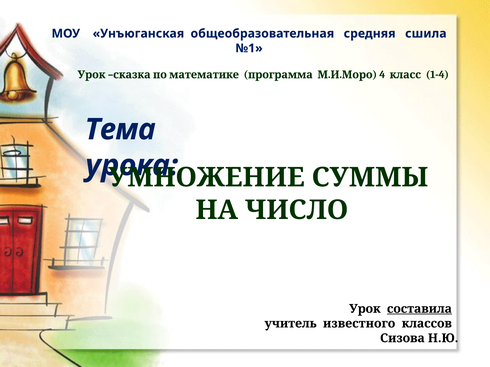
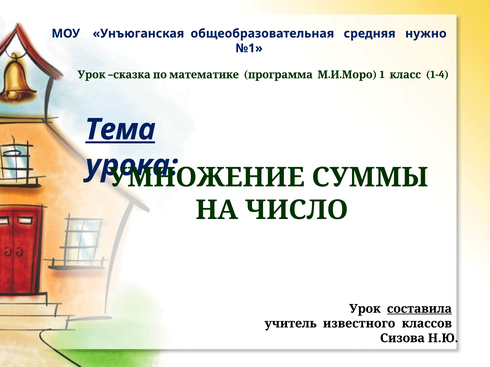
сшила: сшила -> нужно
4: 4 -> 1
Тема underline: none -> present
